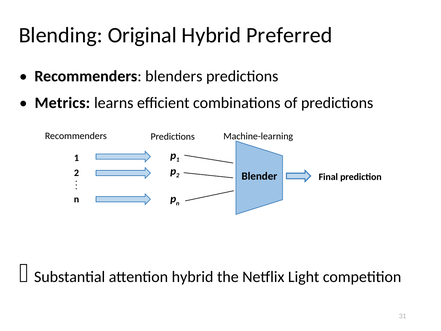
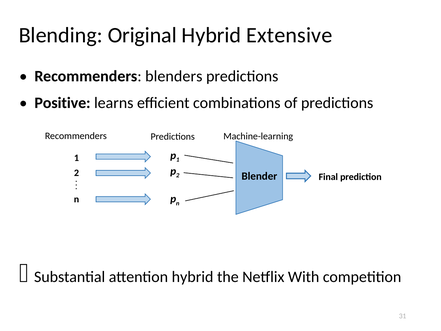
Preferred: Preferred -> Extensive
Metrics: Metrics -> Positive
Light: Light -> With
